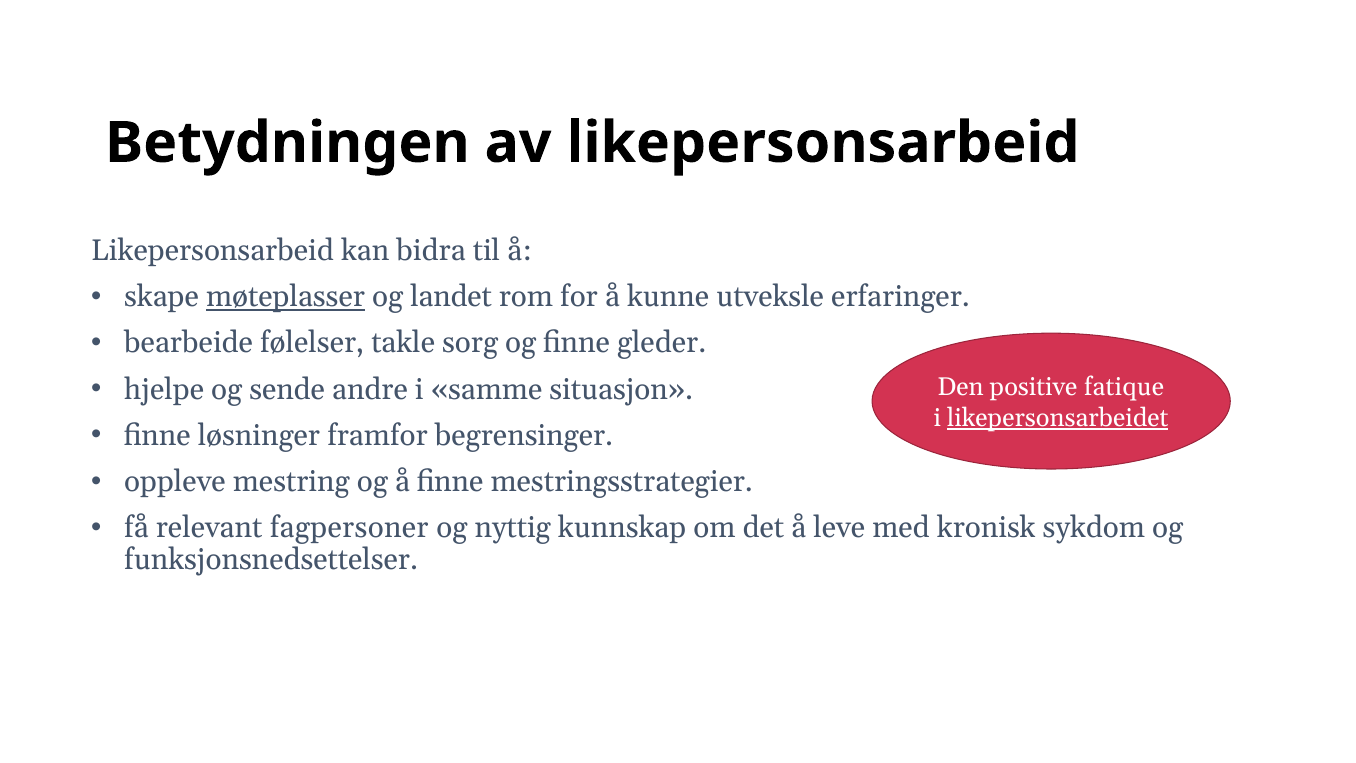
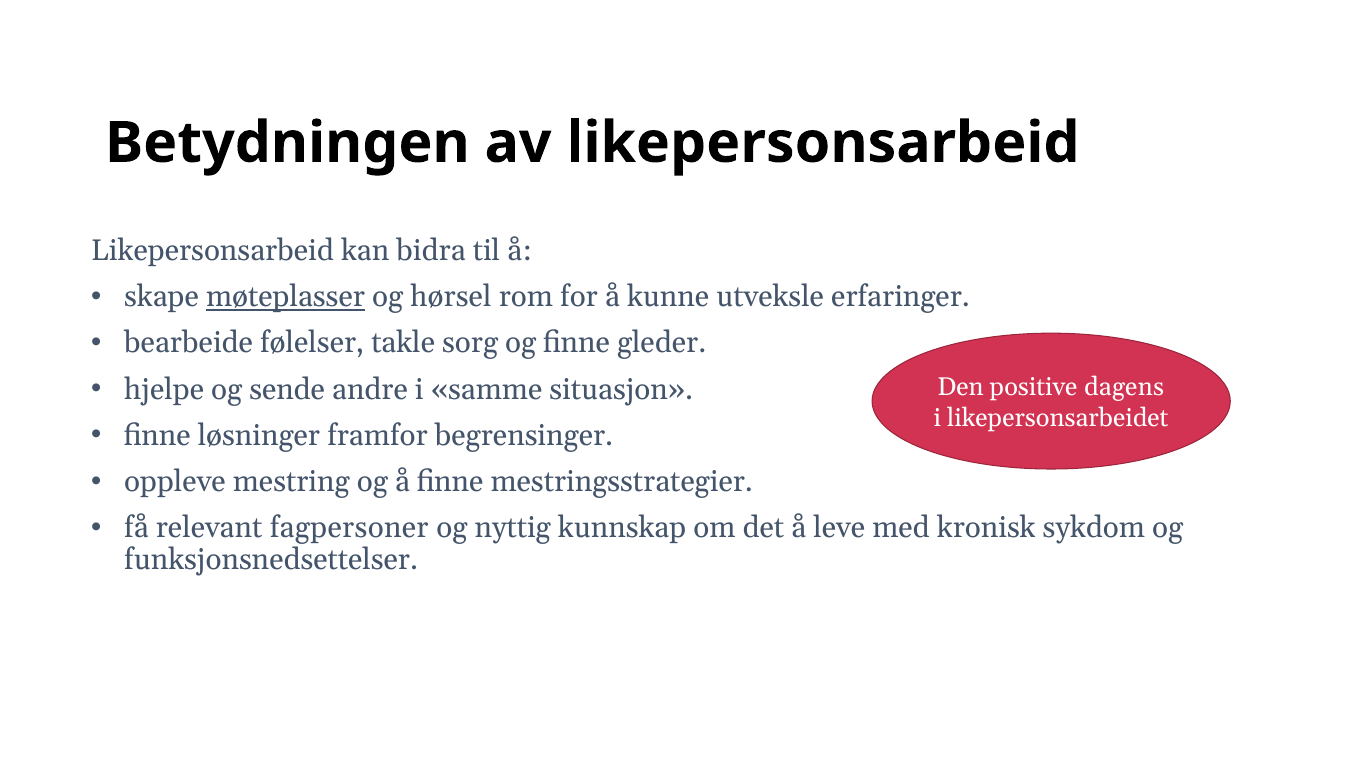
landet: landet -> hørsel
fatique: fatique -> dagens
likepersonsarbeidet underline: present -> none
